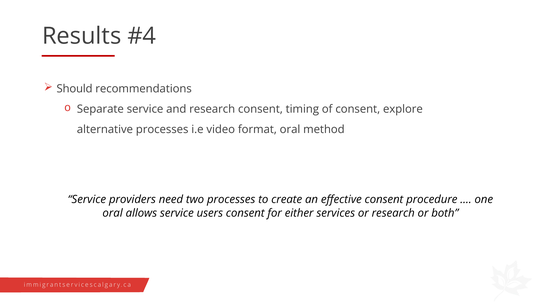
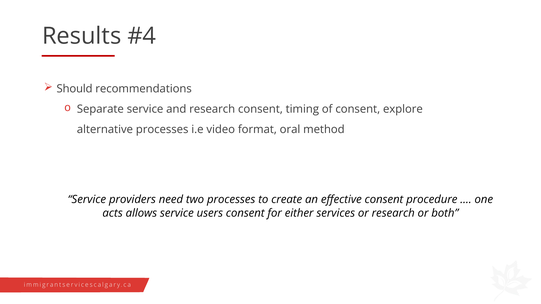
oral at (113, 213): oral -> acts
